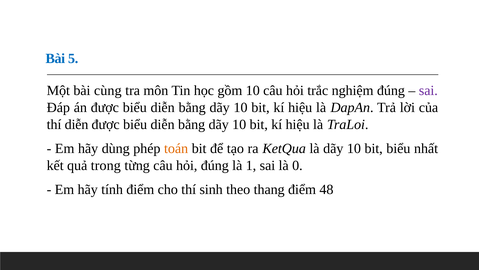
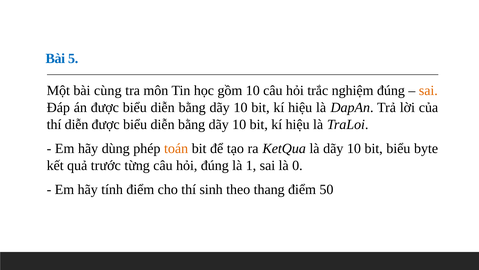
sai at (428, 90) colour: purple -> orange
nhất: nhất -> byte
trong: trong -> trước
48: 48 -> 50
